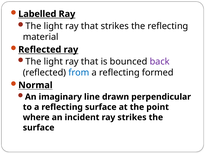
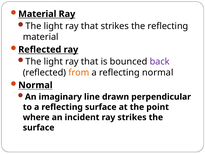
Labelled at (37, 14): Labelled -> Material
from colour: blue -> orange
reflecting formed: formed -> normal
